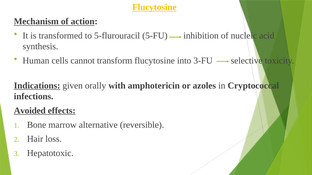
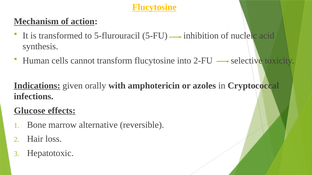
3-FU: 3-FU -> 2-FU
Avoided: Avoided -> Glucose
